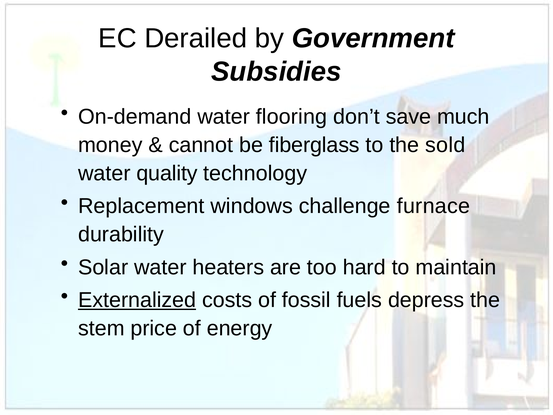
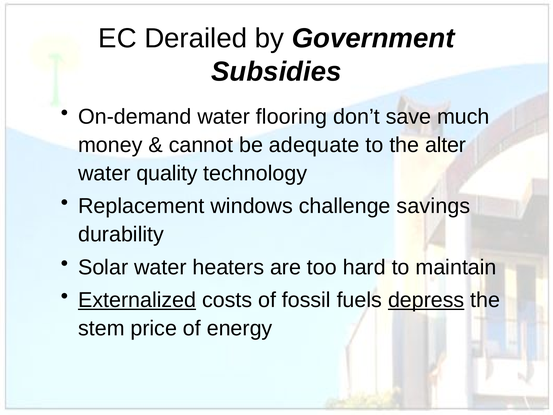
fiberglass: fiberglass -> adequate
sold: sold -> alter
furnace: furnace -> savings
depress underline: none -> present
